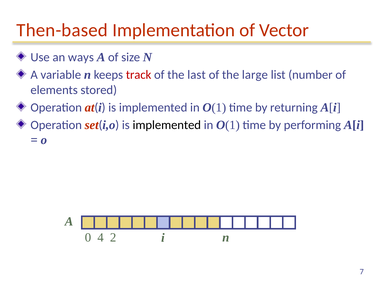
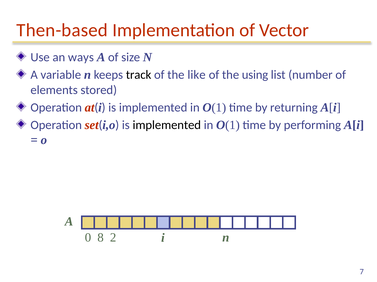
track colour: red -> black
last: last -> like
large: large -> using
4: 4 -> 8
